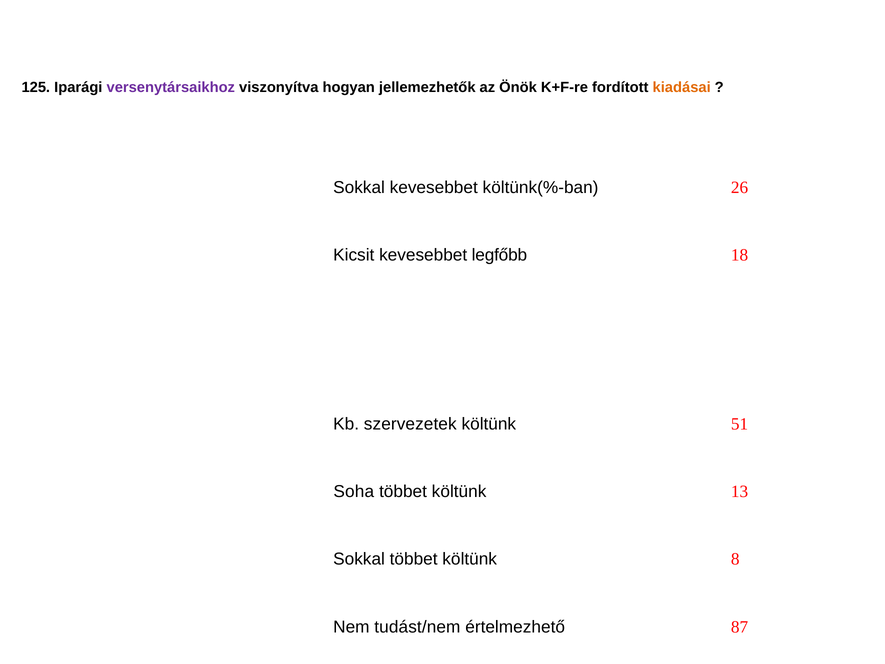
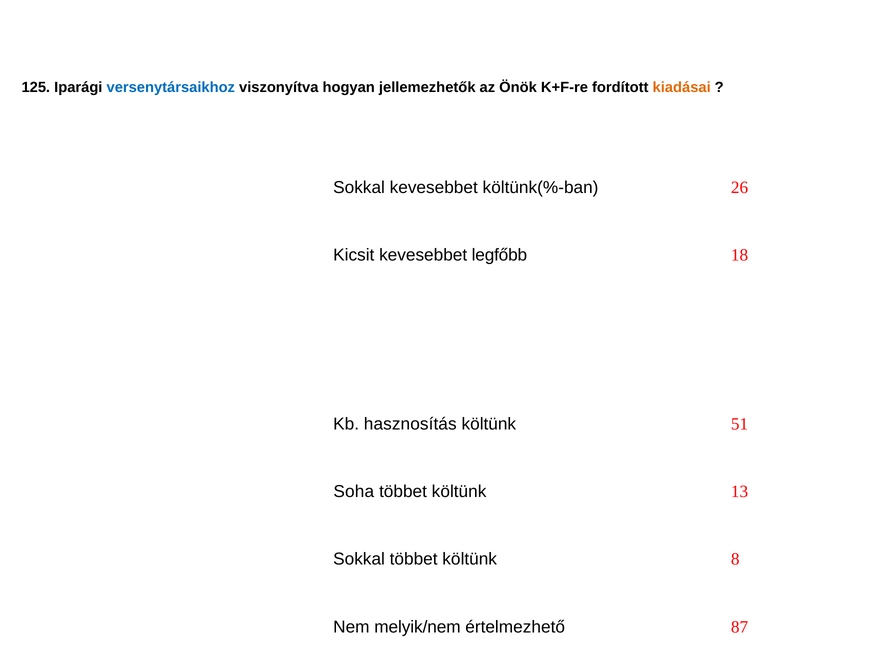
versenytársaikhoz colour: purple -> blue
szervezetek: szervezetek -> hasznosítás
tudást/nem: tudást/nem -> melyik/nem
